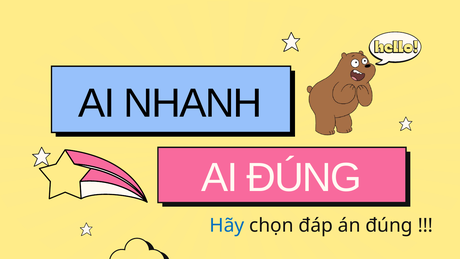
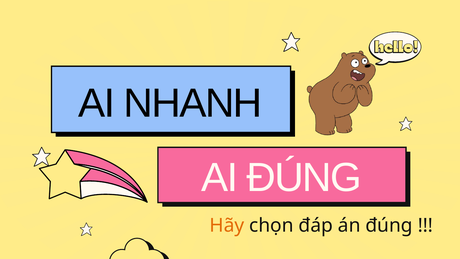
Hãy colour: blue -> orange
